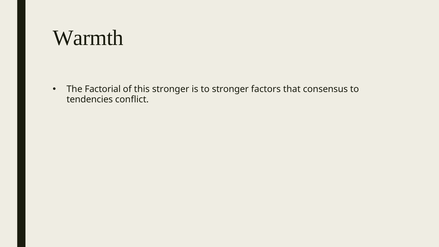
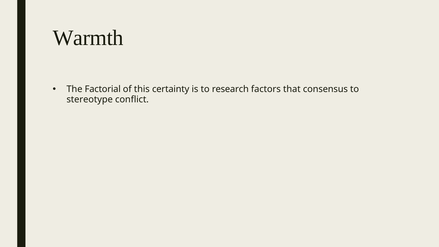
this stronger: stronger -> certainty
to stronger: stronger -> research
tendencies: tendencies -> stereotype
